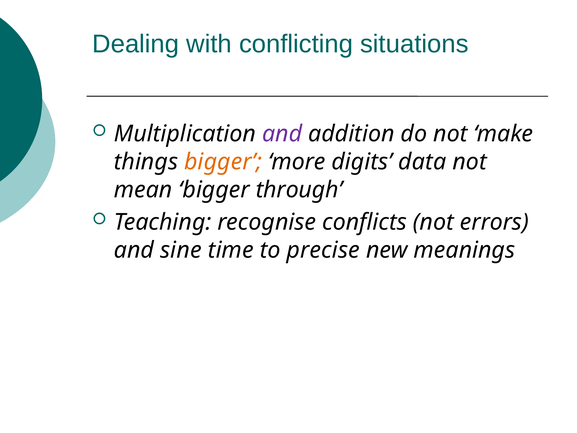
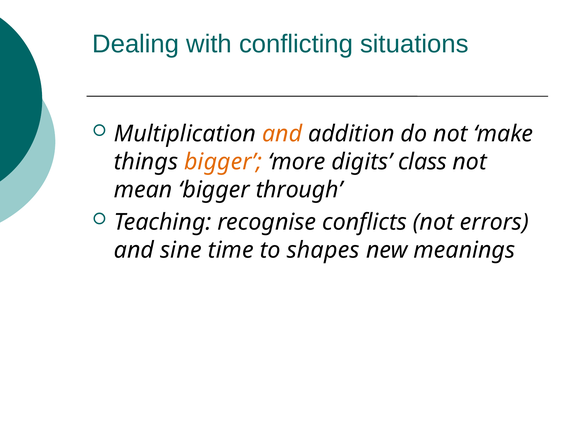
and at (282, 134) colour: purple -> orange
data: data -> class
precise: precise -> shapes
